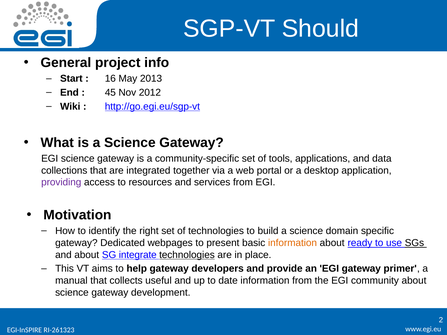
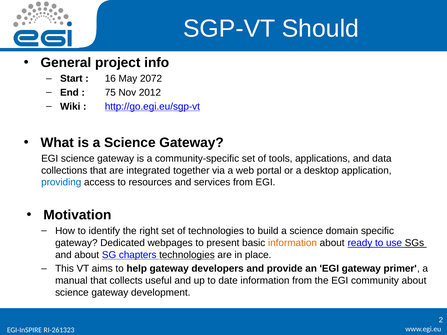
2013: 2013 -> 2072
45: 45 -> 75
providing colour: purple -> blue
integrate: integrate -> chapters
